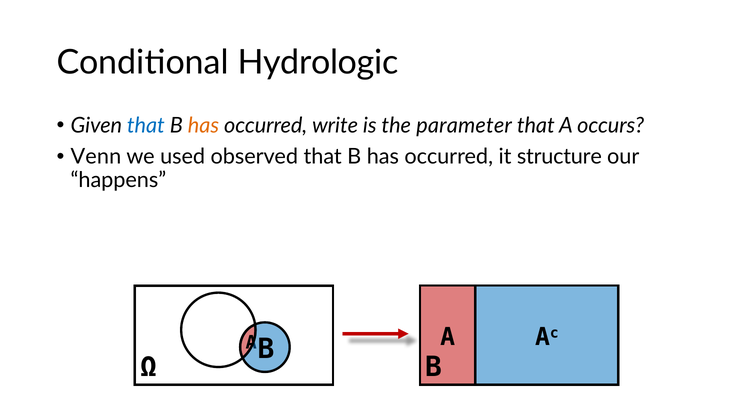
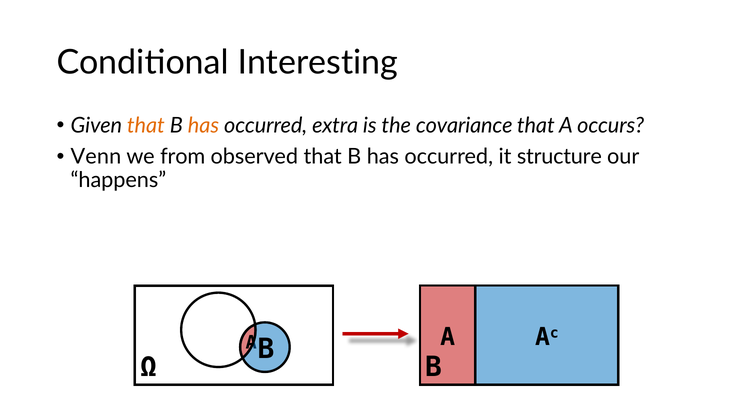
Hydrologic: Hydrologic -> Interesting
that at (146, 126) colour: blue -> orange
write: write -> extra
parameter: parameter -> covariance
used: used -> from
